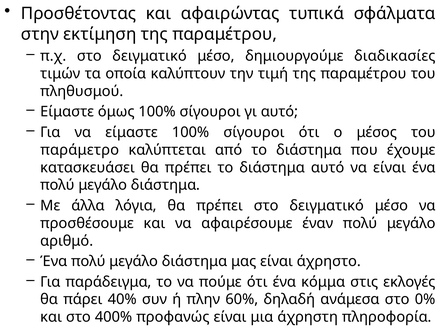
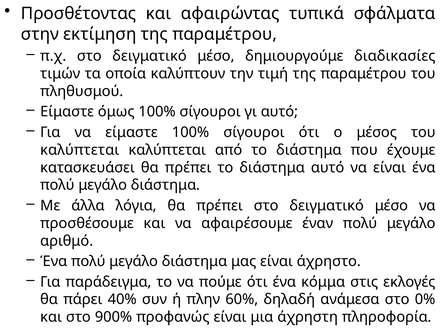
παράμετρο at (80, 150): παράμετρο -> καλύπτεται
400%: 400% -> 900%
